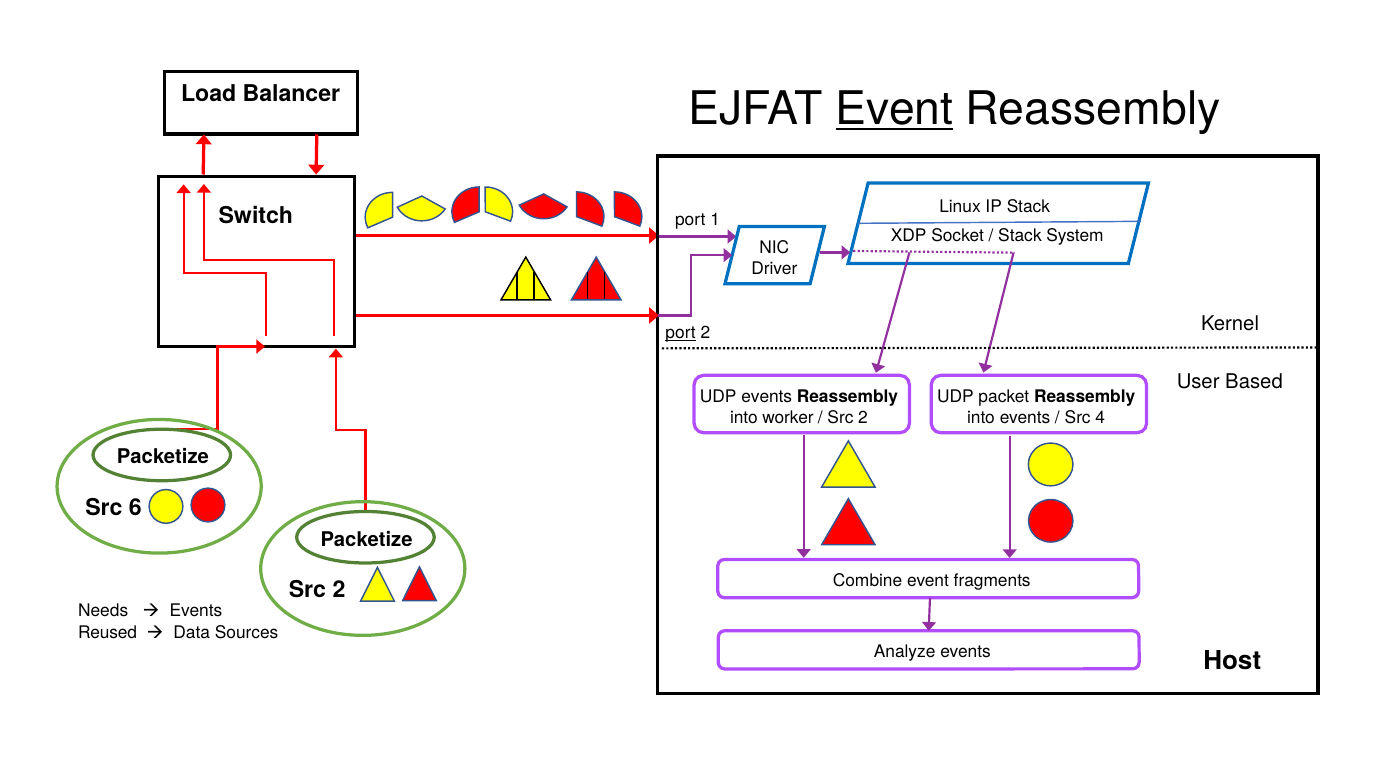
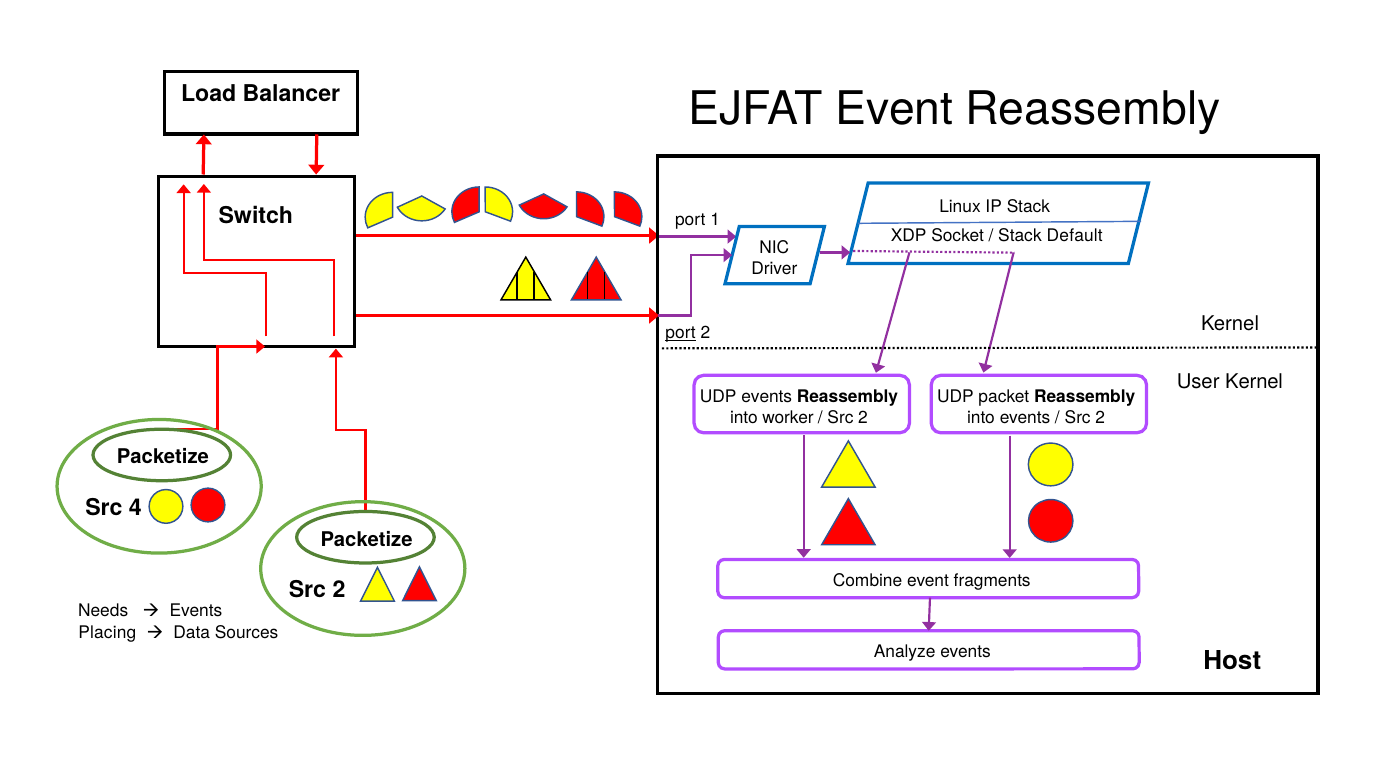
Event at (894, 109) underline: present -> none
System: System -> Default
User Based: Based -> Kernel
4 at (1100, 418): 4 -> 2
6: 6 -> 4
Reused: Reused -> Placing
